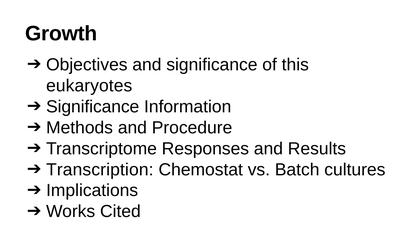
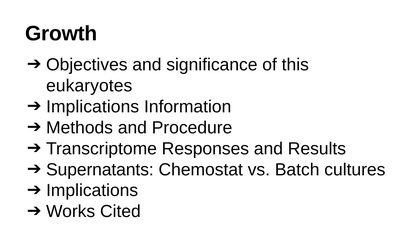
Significance at (93, 107): Significance -> Implications
Transcription: Transcription -> Supernatants
